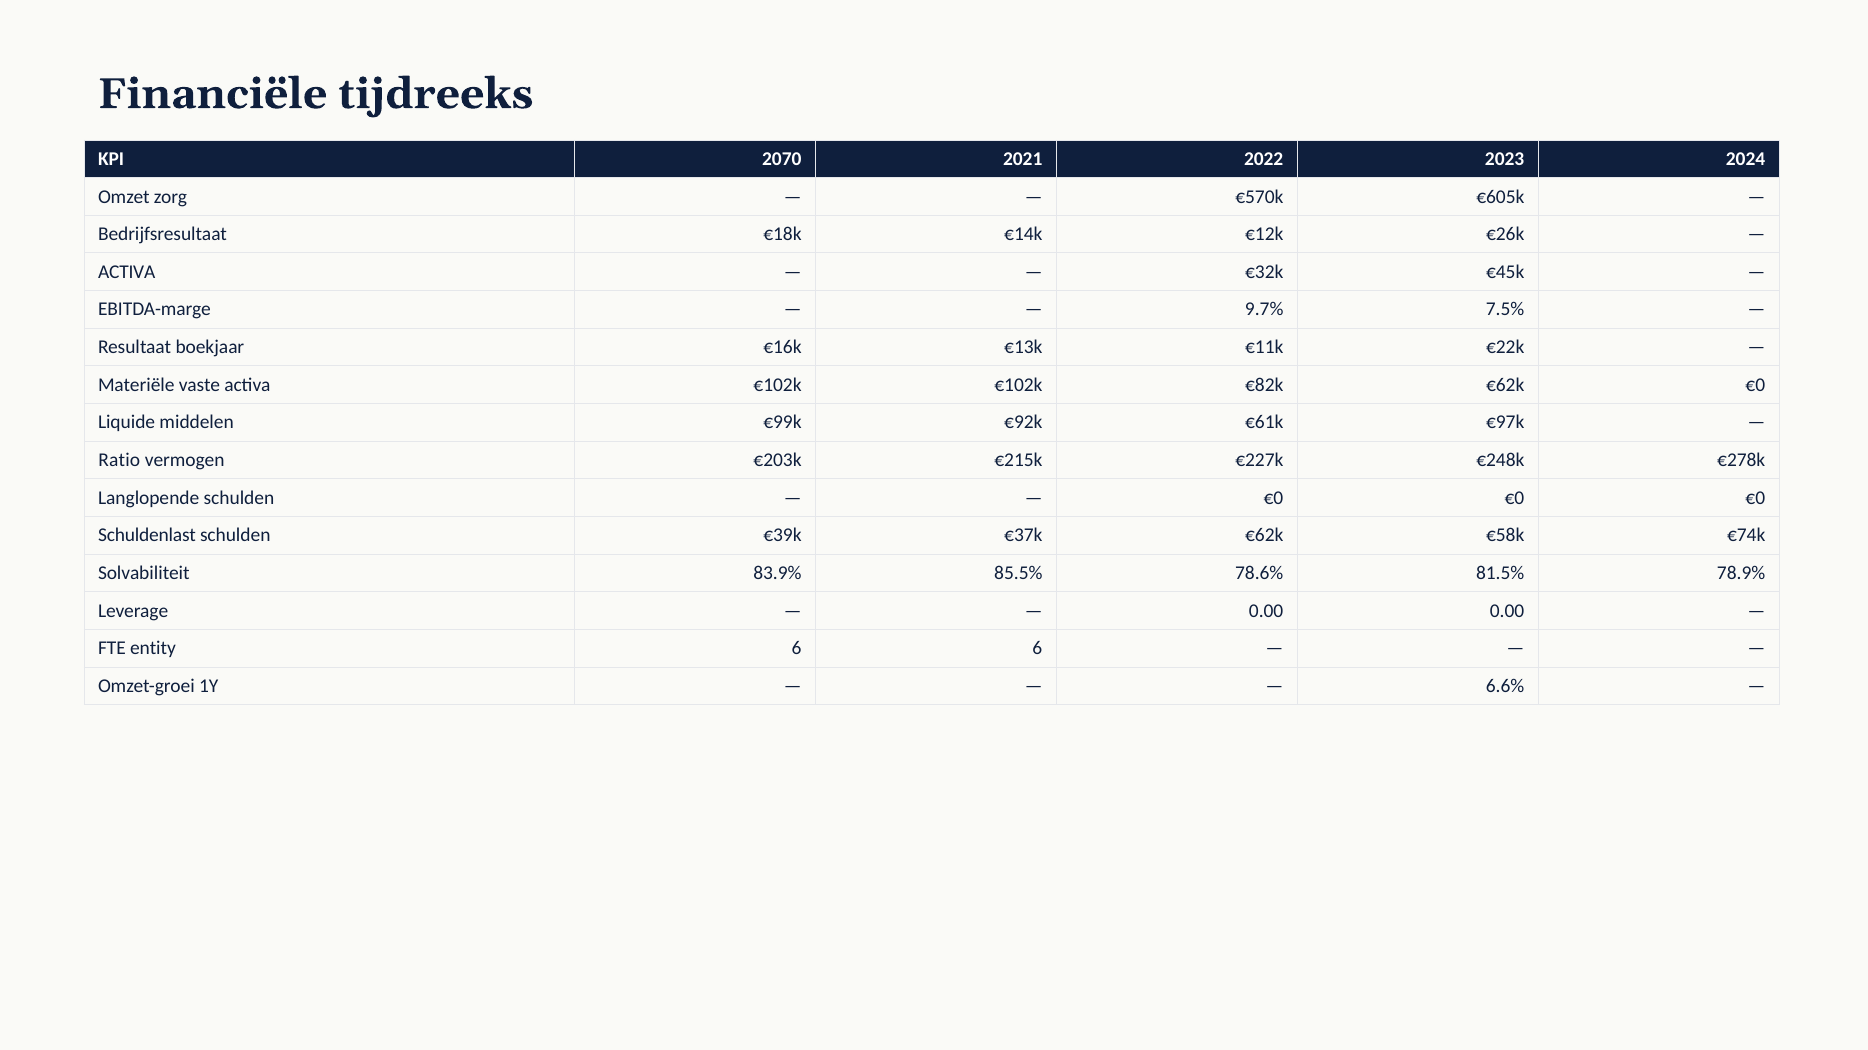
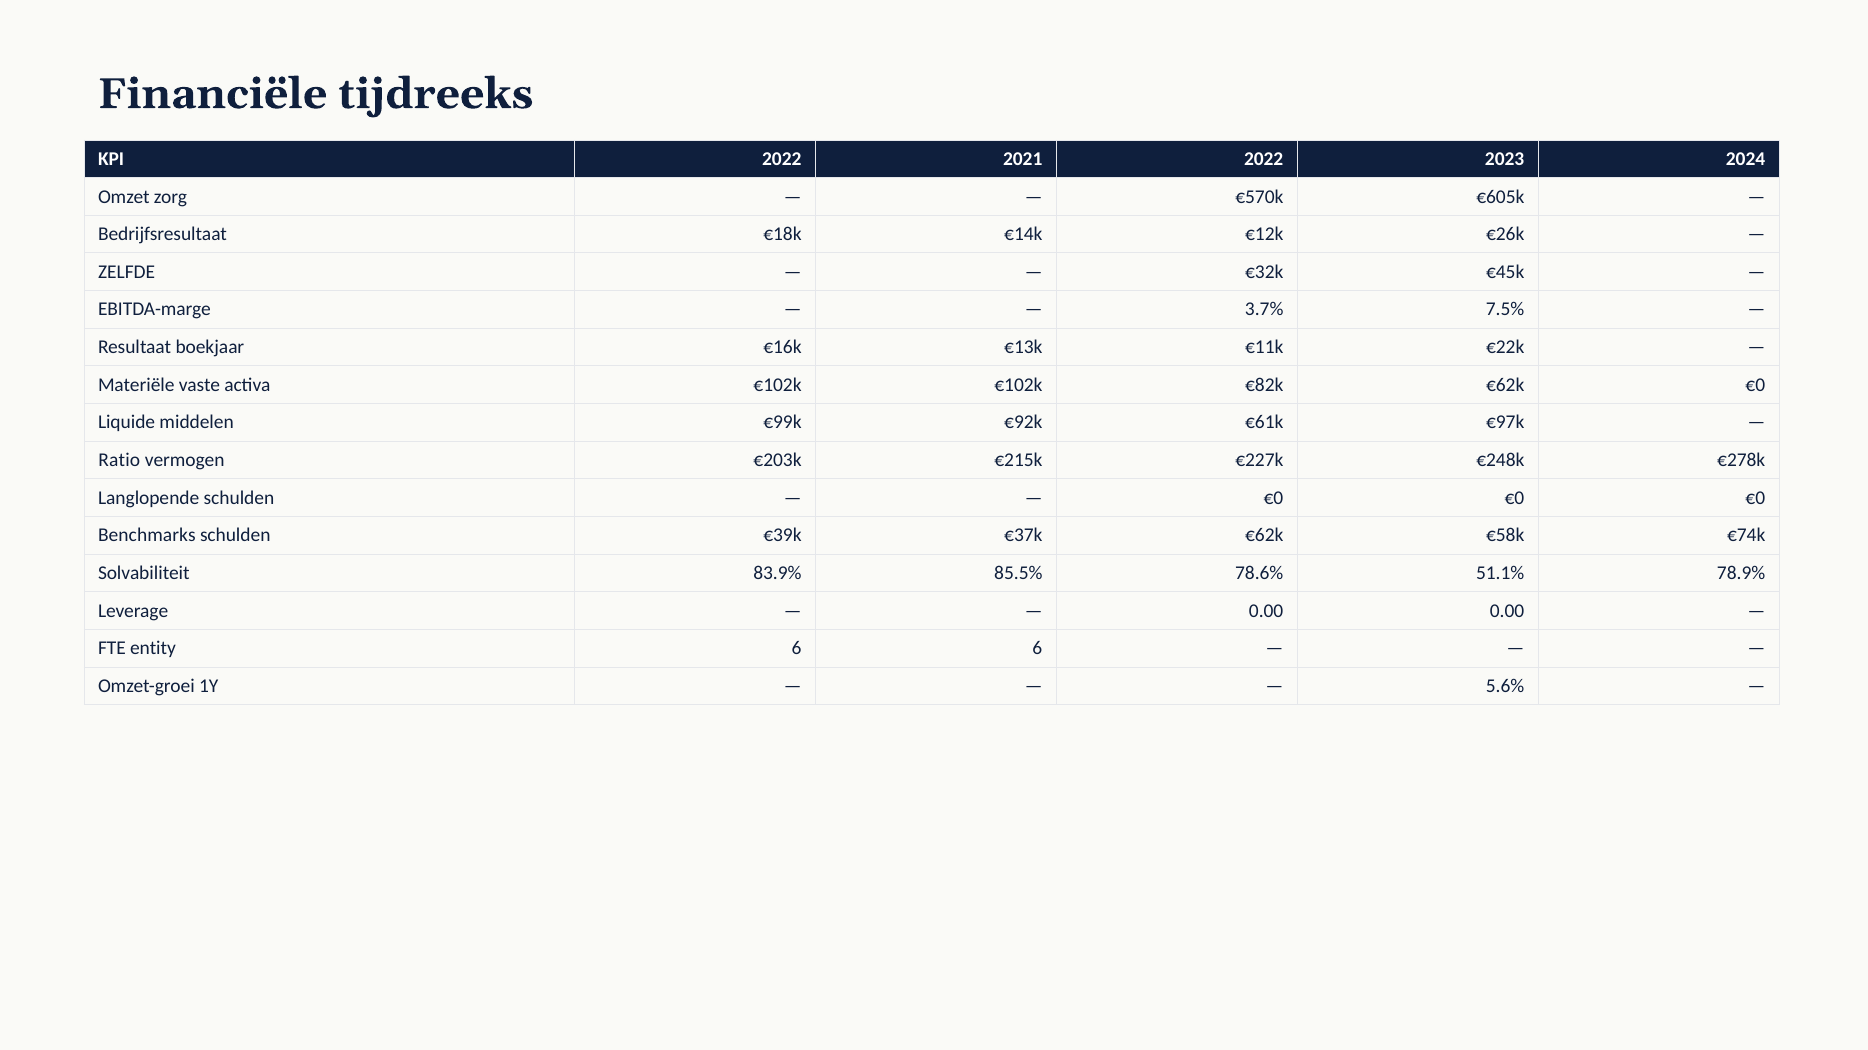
KPI 2070: 2070 -> 2022
ACTIVA at (127, 272): ACTIVA -> ZELFDE
9.7%: 9.7% -> 3.7%
Schuldenlast: Schuldenlast -> Benchmarks
81.5%: 81.5% -> 51.1%
6.6%: 6.6% -> 5.6%
